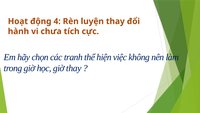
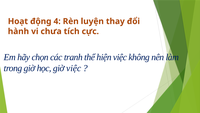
giờ thay: thay -> việc
